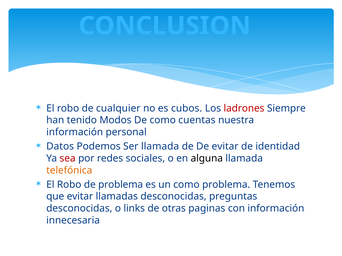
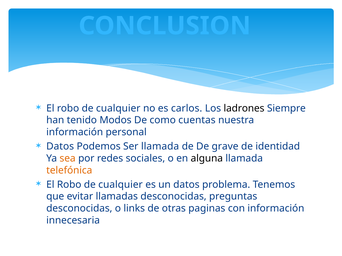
cubos: cubos -> carlos
ladrones colour: red -> black
De evitar: evitar -> grave
sea colour: red -> orange
problema at (121, 185): problema -> cualquier
un como: como -> datos
